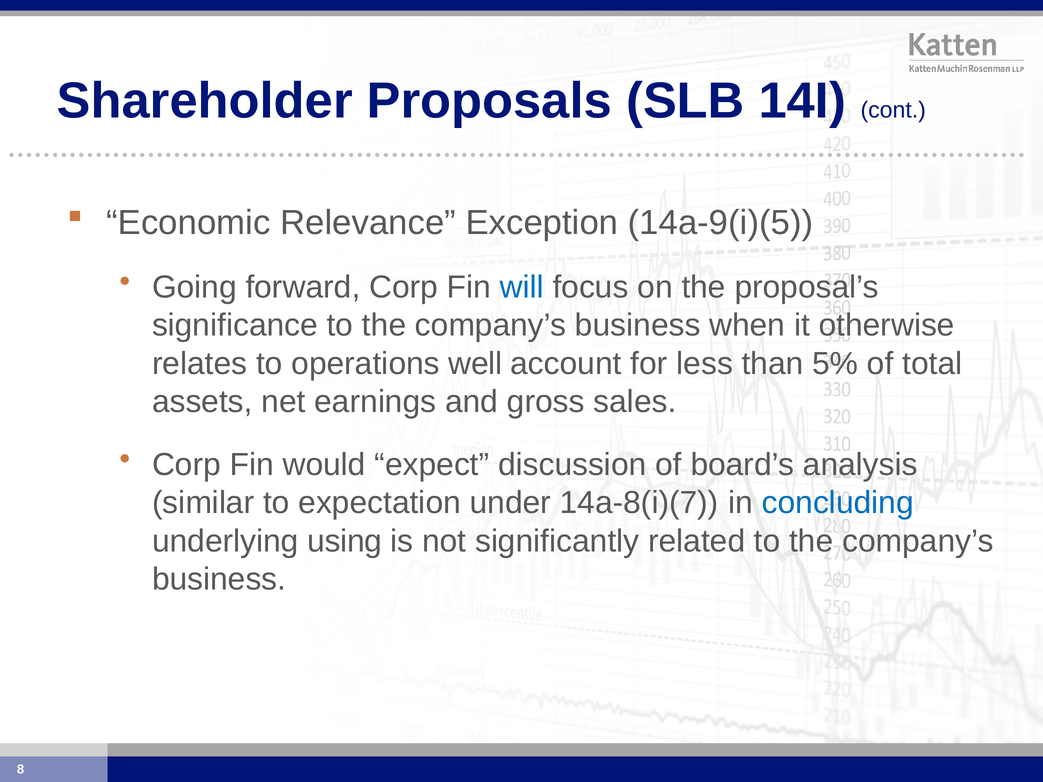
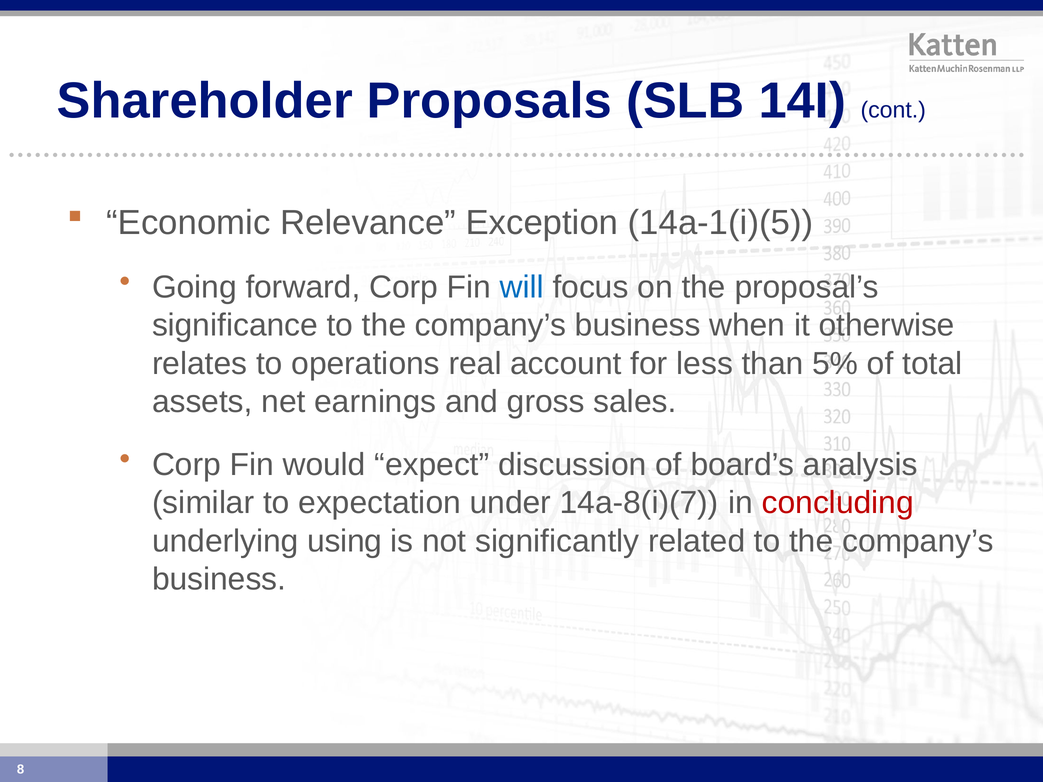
14a-9(i)(5: 14a-9(i)(5 -> 14a-1(i)(5
well: well -> real
concluding colour: blue -> red
